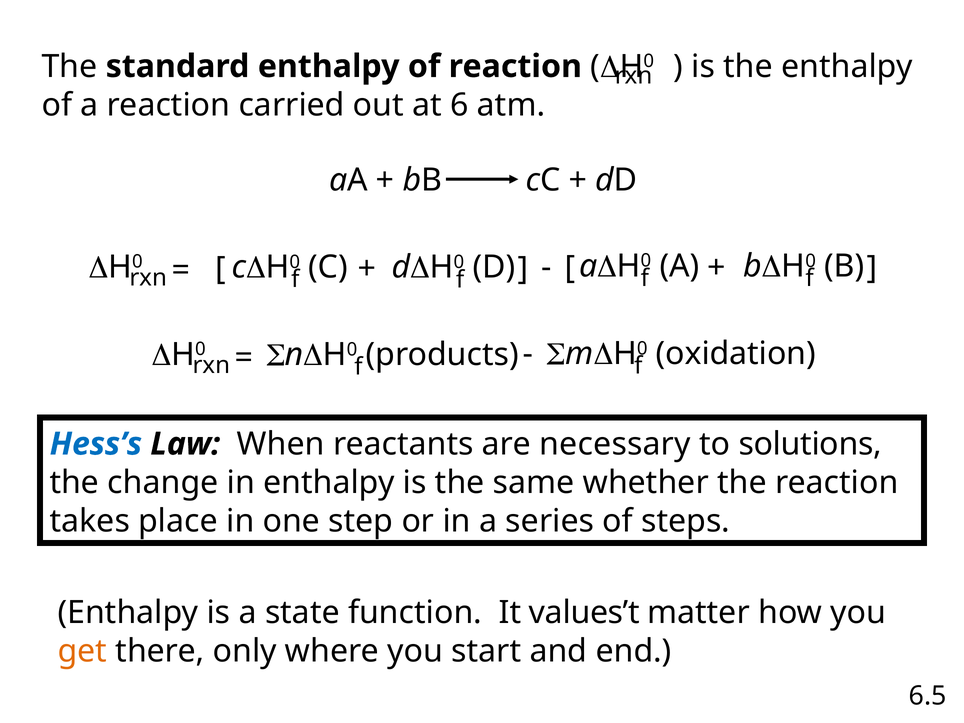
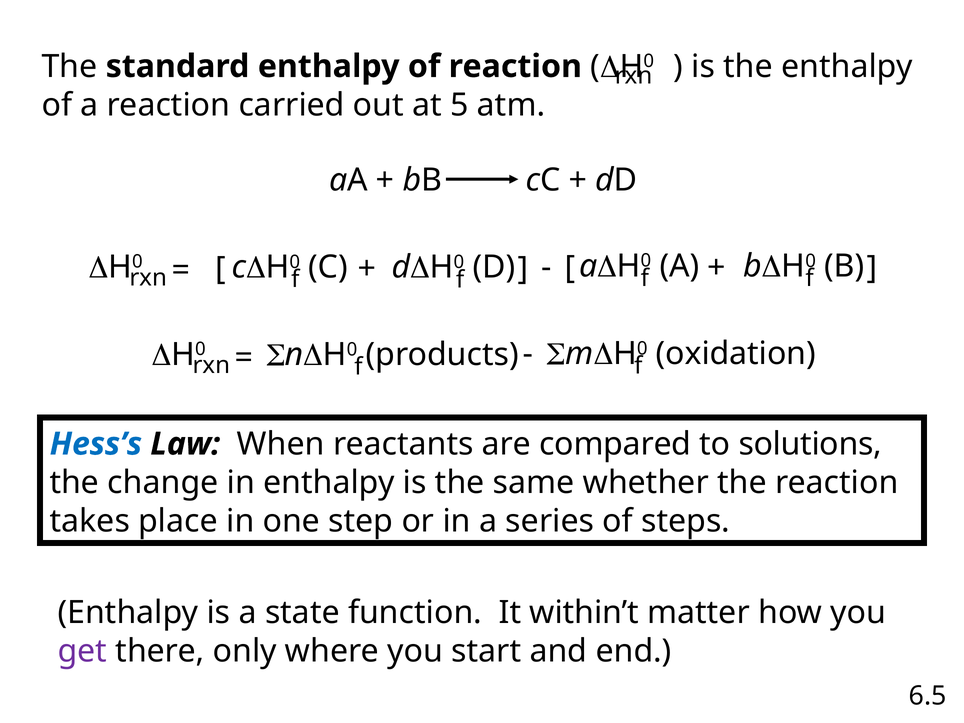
6: 6 -> 5
necessary: necessary -> compared
values’t: values’t -> within’t
get colour: orange -> purple
